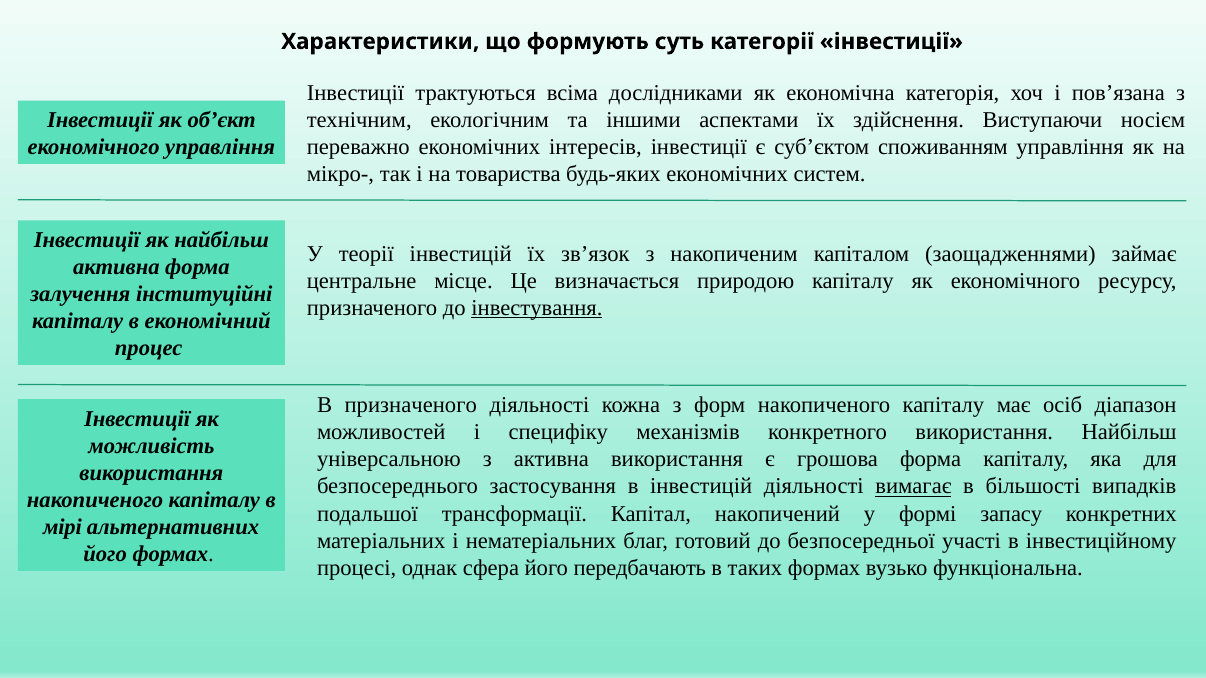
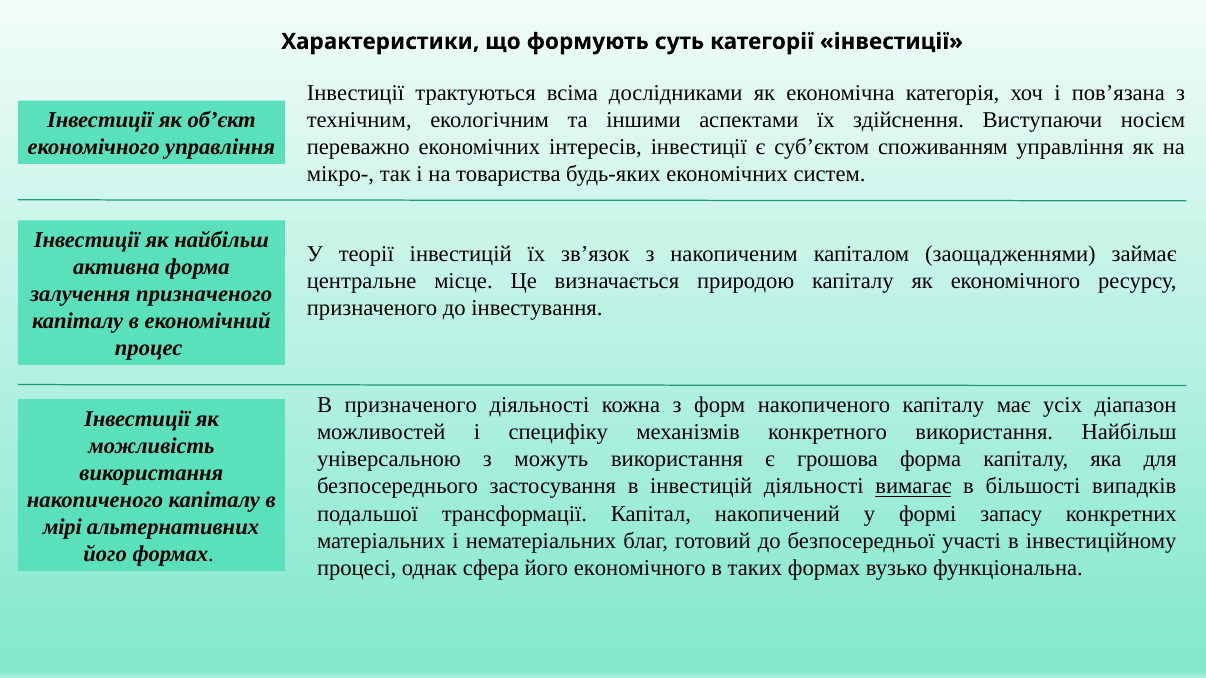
залучення інституційні: інституційні -> призначеного
інвестування underline: present -> none
осіб: осіб -> усіх
з активна: активна -> можуть
його передбачають: передбачають -> економічного
